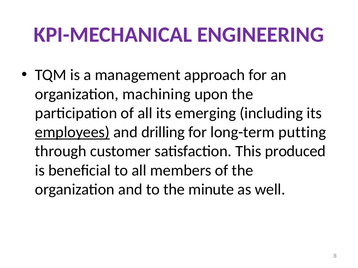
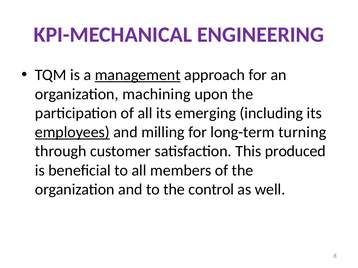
management underline: none -> present
drilling: drilling -> milling
putting: putting -> turning
minute: minute -> control
